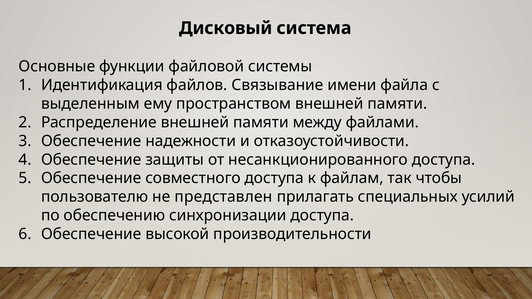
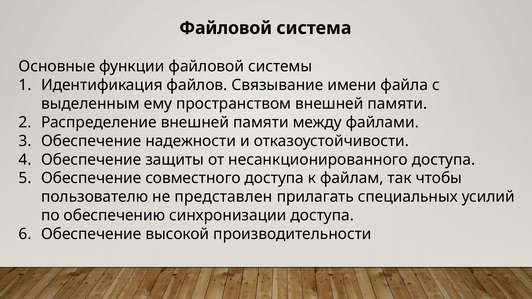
Дисковый at (226, 28): Дисковый -> Файловой
